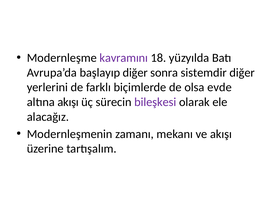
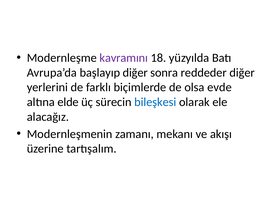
sistemdir: sistemdir -> reddeder
altına akışı: akışı -> elde
bileşkesi colour: purple -> blue
